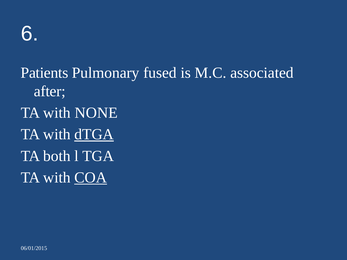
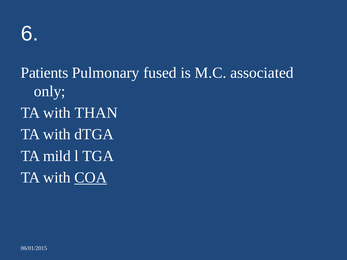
after: after -> only
NONE: NONE -> THAN
dTGA underline: present -> none
both: both -> mild
